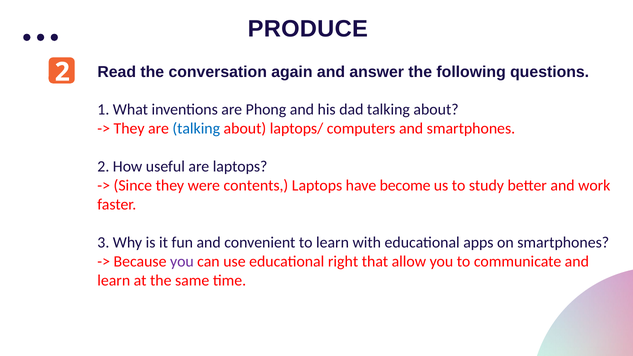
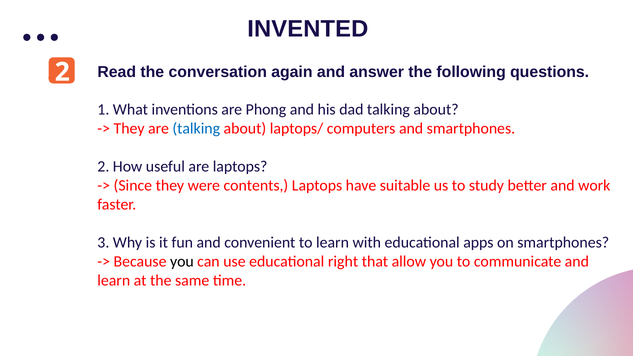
PRODUCE: PRODUCE -> INVENTED
become: become -> suitable
you at (182, 262) colour: purple -> black
